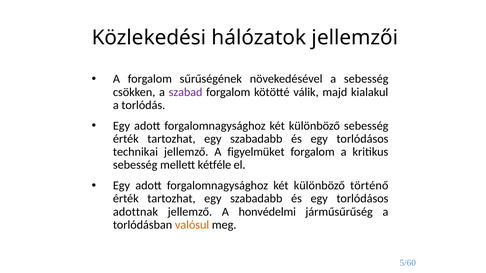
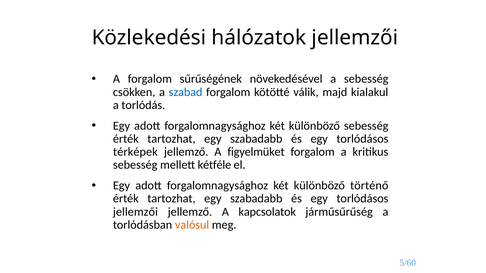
szabad colour: purple -> blue
technikai: technikai -> térképek
adottnak at (135, 212): adottnak -> jellemzői
honvédelmi: honvédelmi -> kapcsolatok
